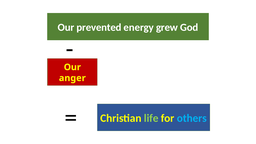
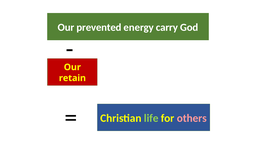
grew: grew -> carry
anger: anger -> retain
others colour: light blue -> pink
